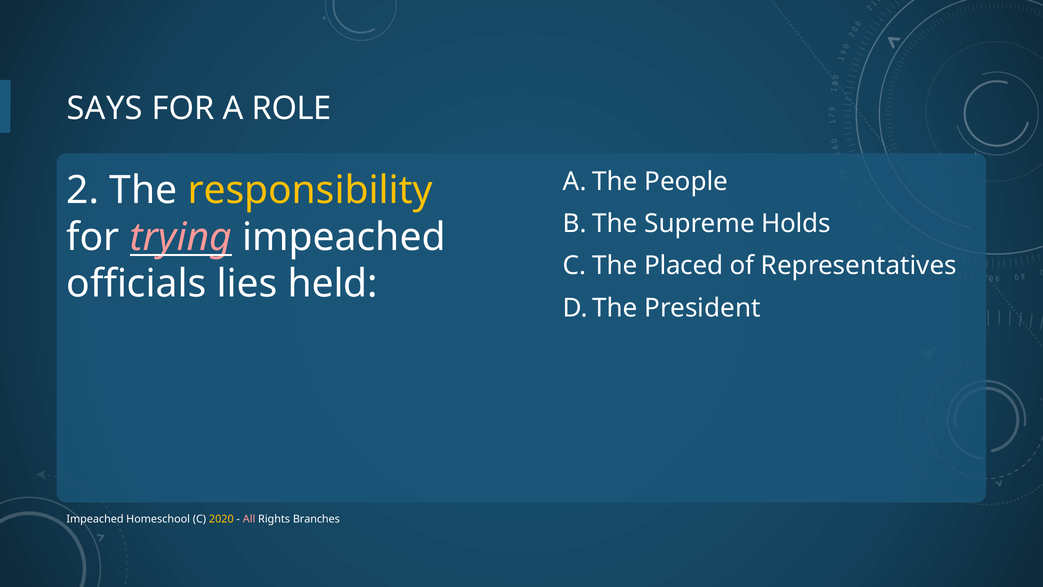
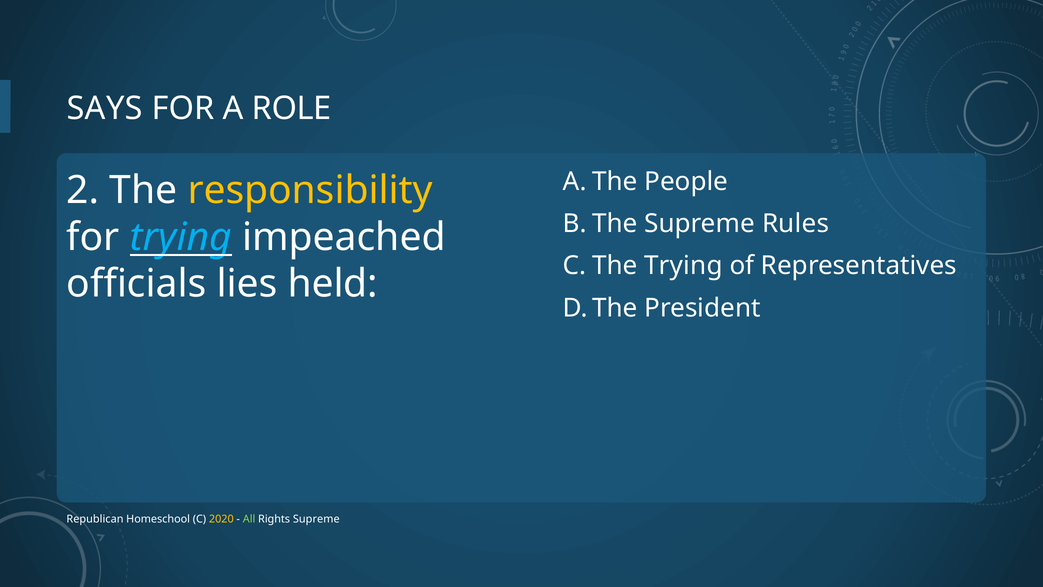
Holds: Holds -> Rules
trying at (181, 237) colour: pink -> light blue
Placed at (684, 266): Placed -> Trying
Impeached at (95, 519): Impeached -> Republican
All colour: pink -> light green
Rights Branches: Branches -> Supreme
